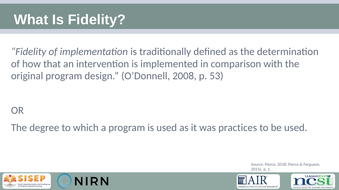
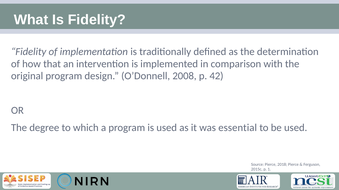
53: 53 -> 42
practices: practices -> essential
